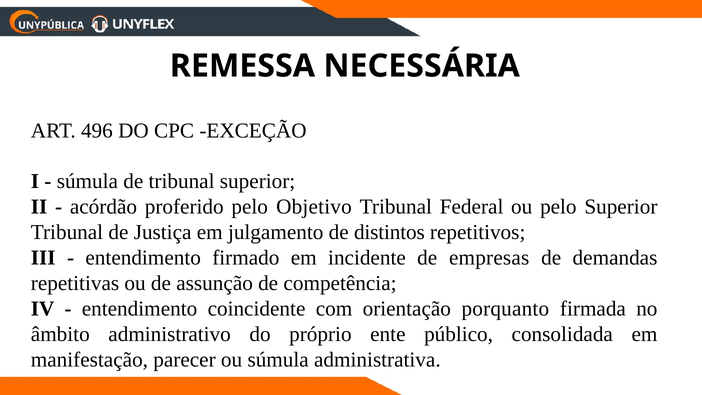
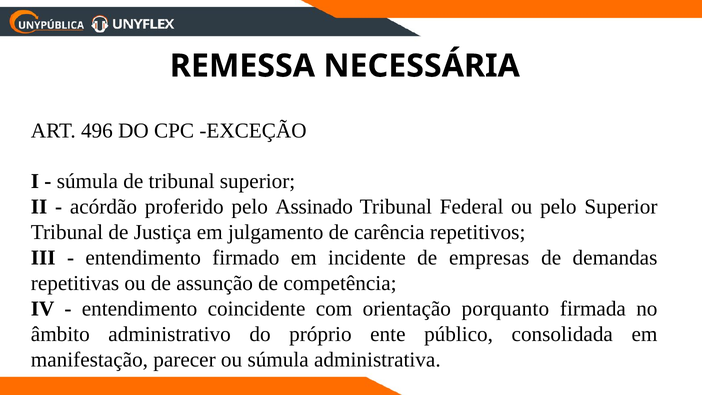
Objetivo: Objetivo -> Assinado
distintos: distintos -> carência
